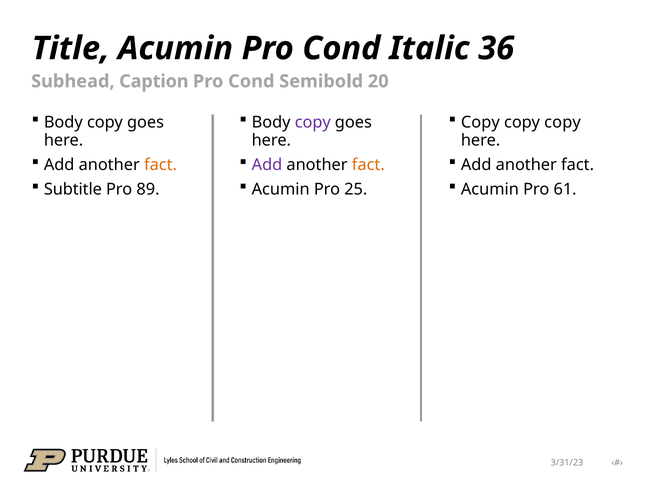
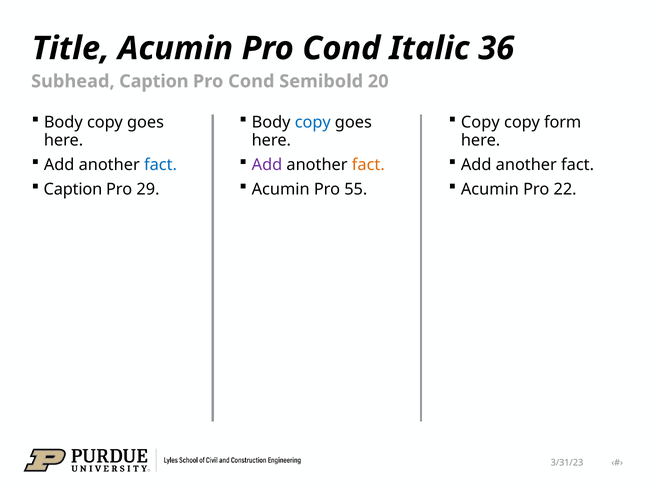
copy at (313, 122) colour: purple -> blue
copy at (563, 122): copy -> form
fact at (160, 165) colour: orange -> blue
Subtitle at (73, 189): Subtitle -> Caption
89: 89 -> 29
25: 25 -> 55
61: 61 -> 22
